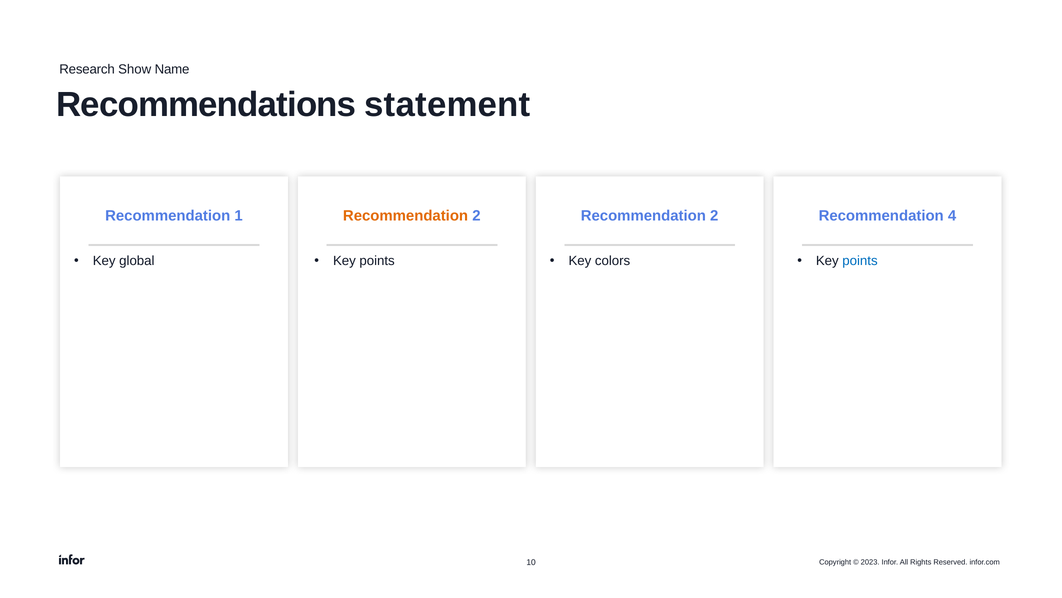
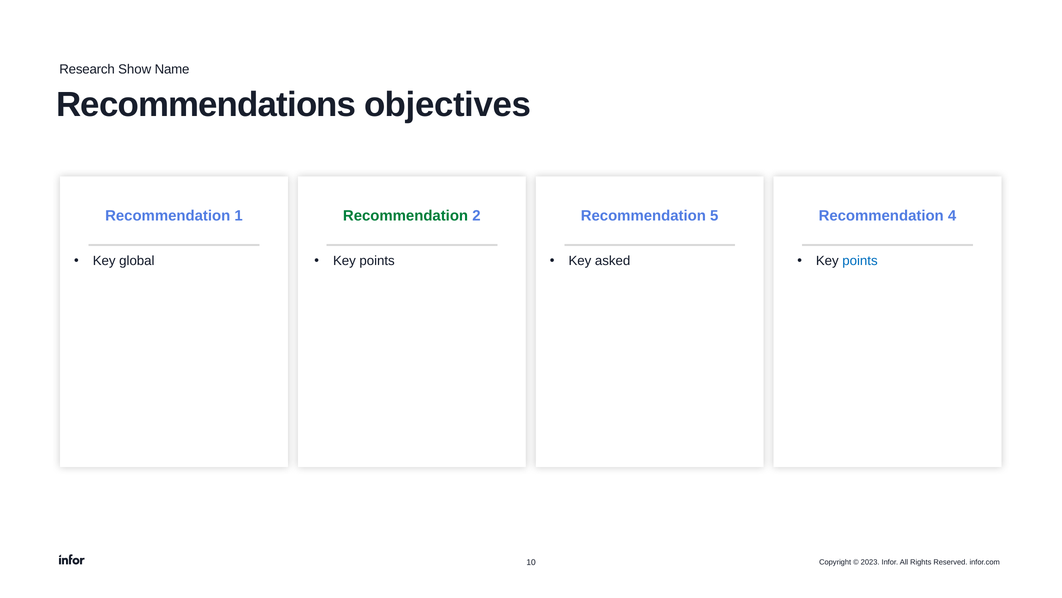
statement: statement -> objectives
Recommendation at (406, 216) colour: orange -> green
2 at (714, 216): 2 -> 5
colors: colors -> asked
